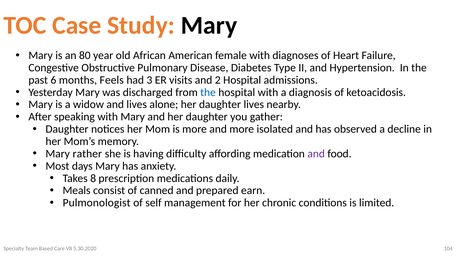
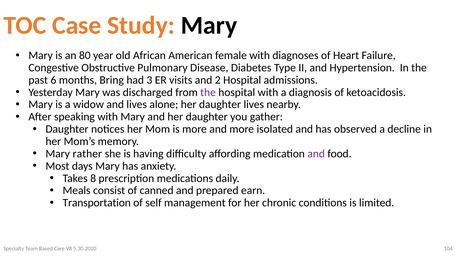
Feels: Feels -> Bring
the at (208, 92) colour: blue -> purple
Pulmonologist: Pulmonologist -> Transportation
